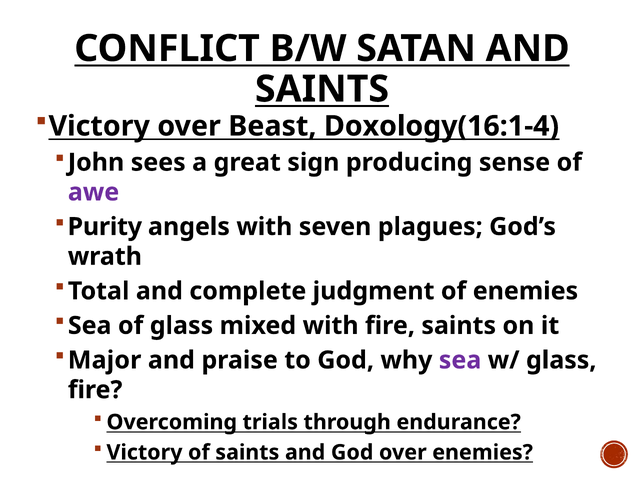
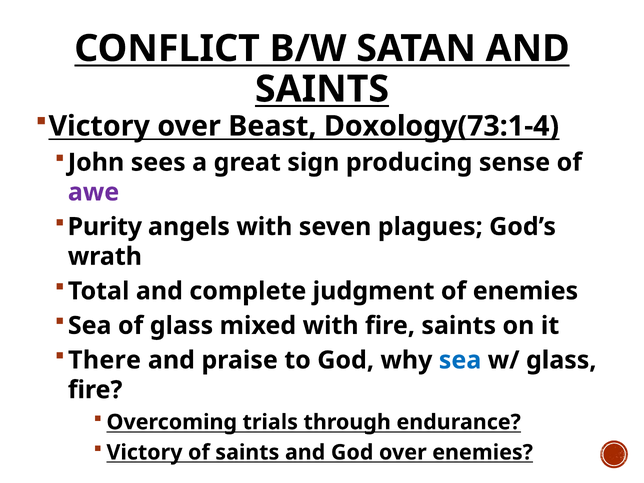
Doxology(16:1-4: Doxology(16:1-4 -> Doxology(73:1-4
Major: Major -> There
sea at (460, 360) colour: purple -> blue
